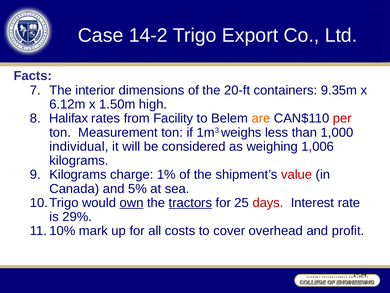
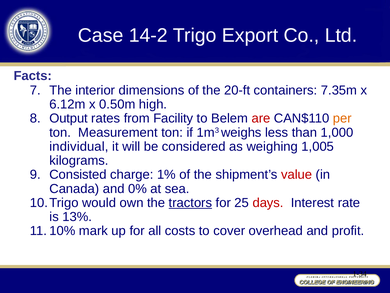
9.35m: 9.35m -> 7.35m
1.50m: 1.50m -> 0.50m
Halifax: Halifax -> Output
are colour: orange -> red
per colour: red -> orange
1,006: 1,006 -> 1,005
Kilograms at (78, 174): Kilograms -> Consisted
5%: 5% -> 0%
own underline: present -> none
29%: 29% -> 13%
